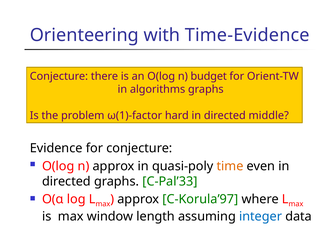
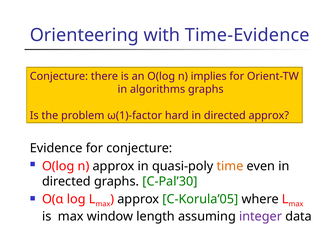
budget: budget -> implies
directed middle: middle -> approx
C-Pal’33: C-Pal’33 -> C-Pal’30
C-Korula’97: C-Korula’97 -> C-Korula’05
integer colour: blue -> purple
